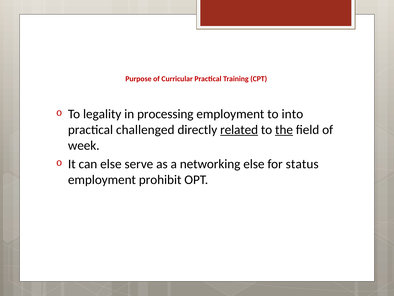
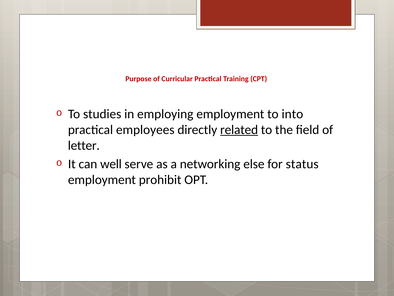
legality: legality -> studies
processing: processing -> employing
challenged: challenged -> employees
the underline: present -> none
week: week -> letter
can else: else -> well
